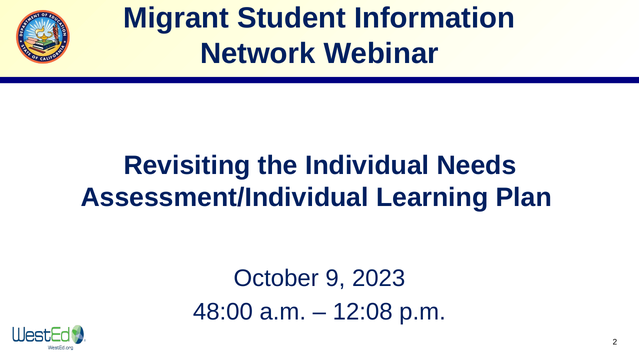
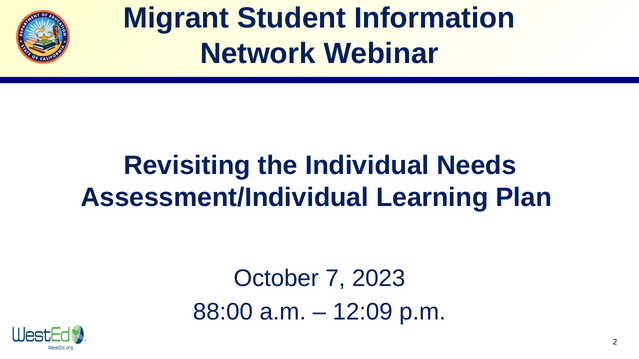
9: 9 -> 7
48:00: 48:00 -> 88:00
12:08: 12:08 -> 12:09
